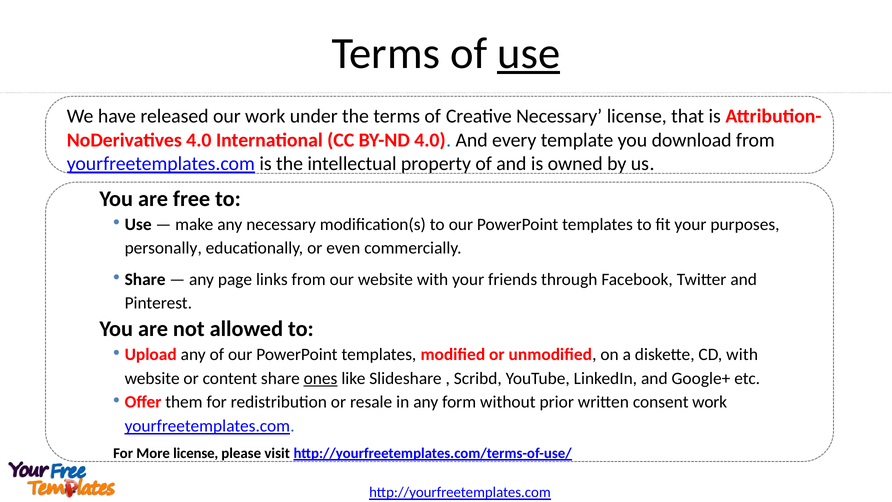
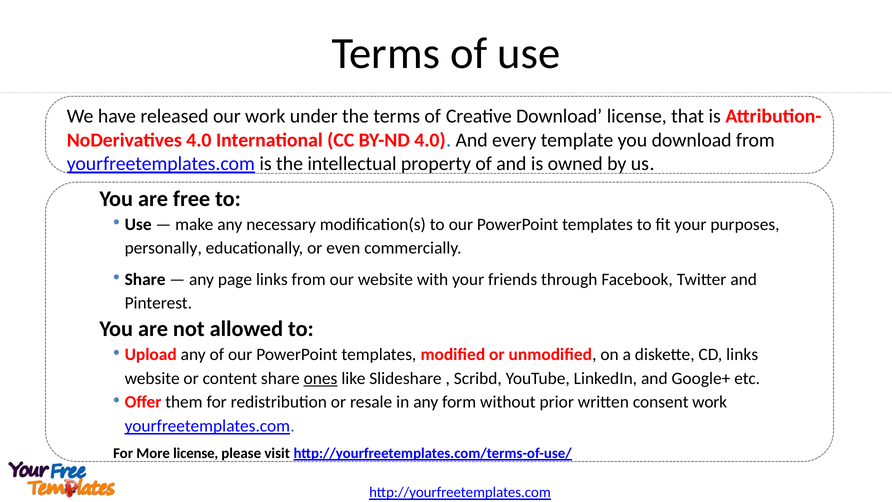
use at (529, 53) underline: present -> none
Creative Necessary: Necessary -> Download
CD with: with -> links
